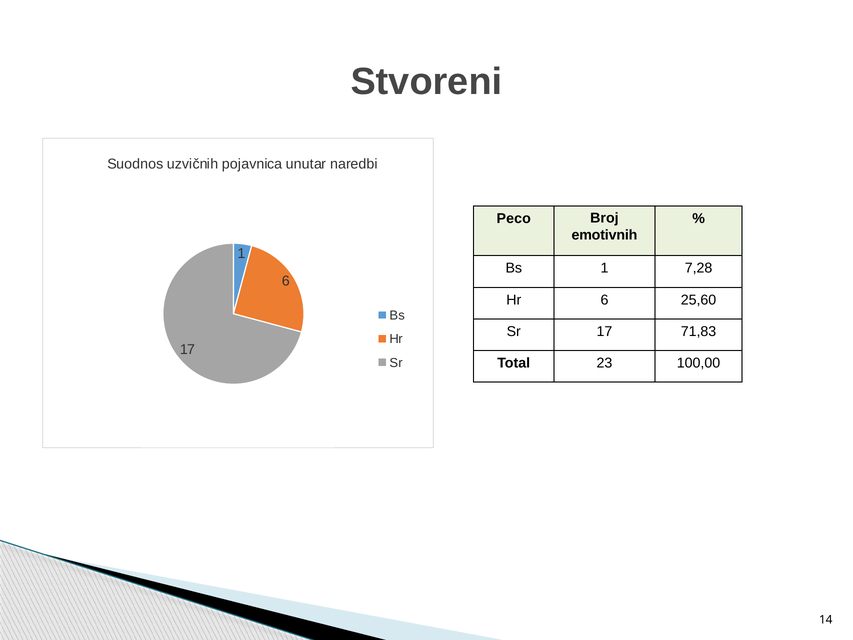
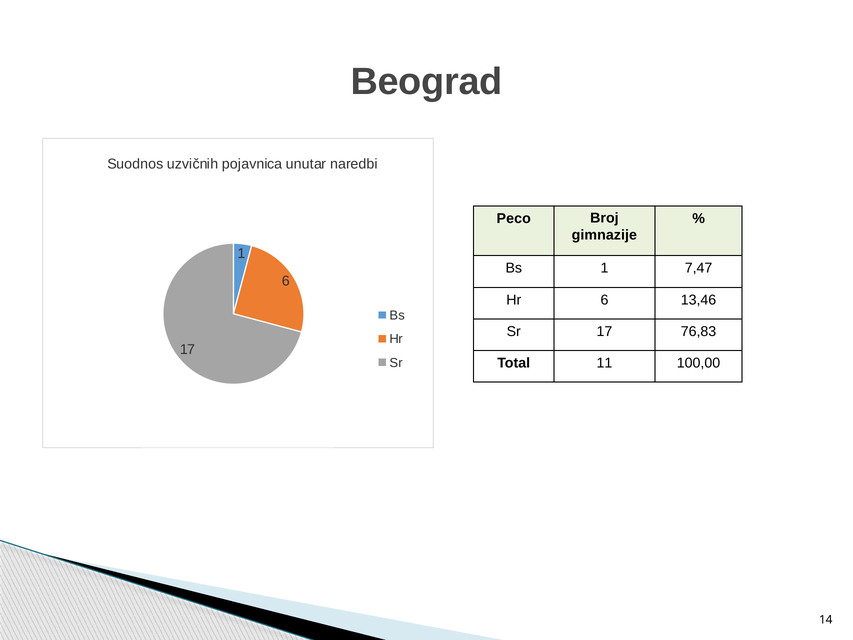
Stvoreni: Stvoreni -> Beograd
emotivnih: emotivnih -> gimnazije
7,28: 7,28 -> 7,47
25,60: 25,60 -> 13,46
71,83: 71,83 -> 76,83
23: 23 -> 11
